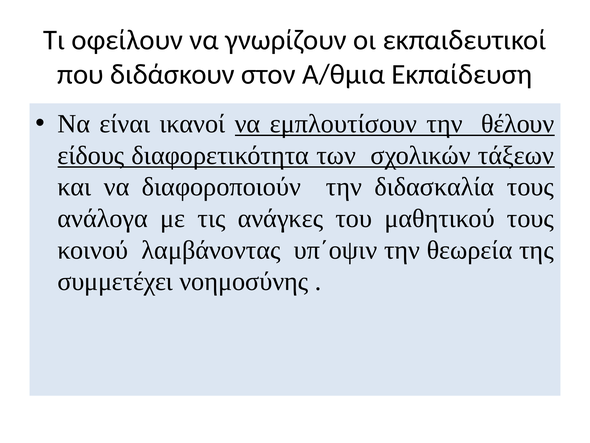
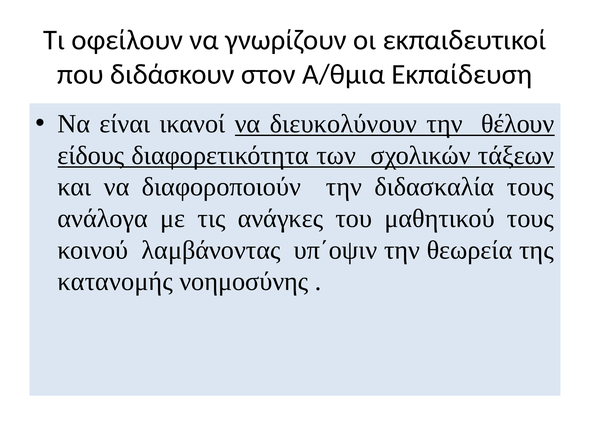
εμπλουτίσουν: εμπλουτίσουν -> διευκολύνουν
συμμετέχει: συμμετέχει -> κατανομής
